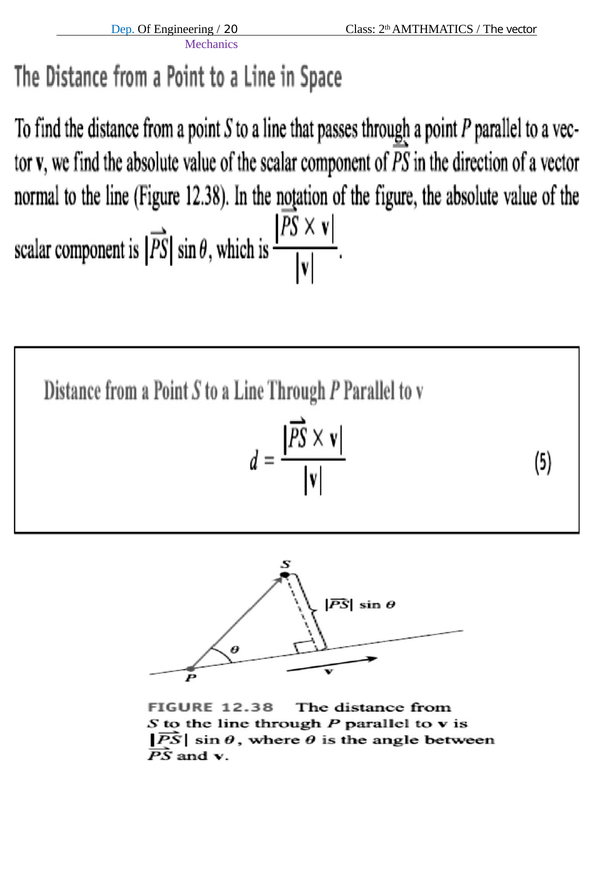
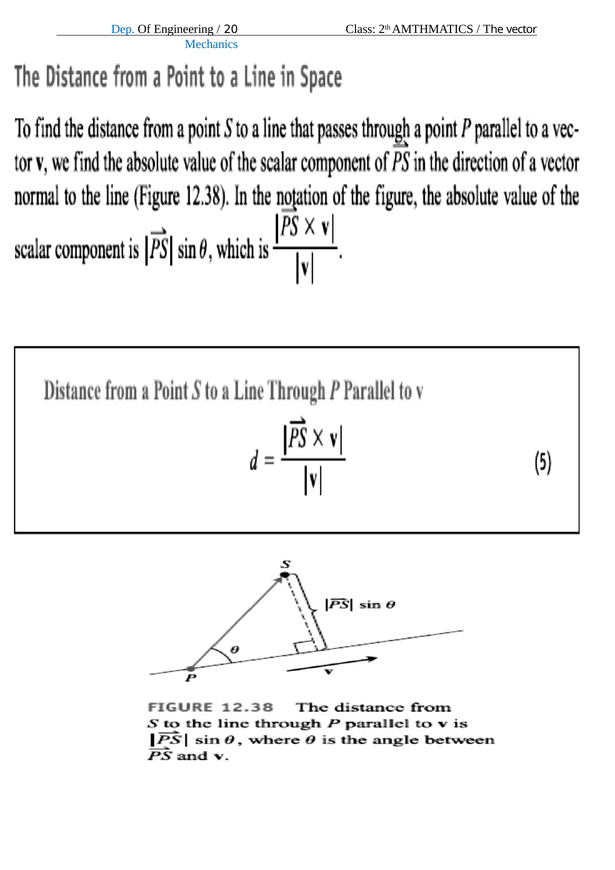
Mechanics colour: purple -> blue
